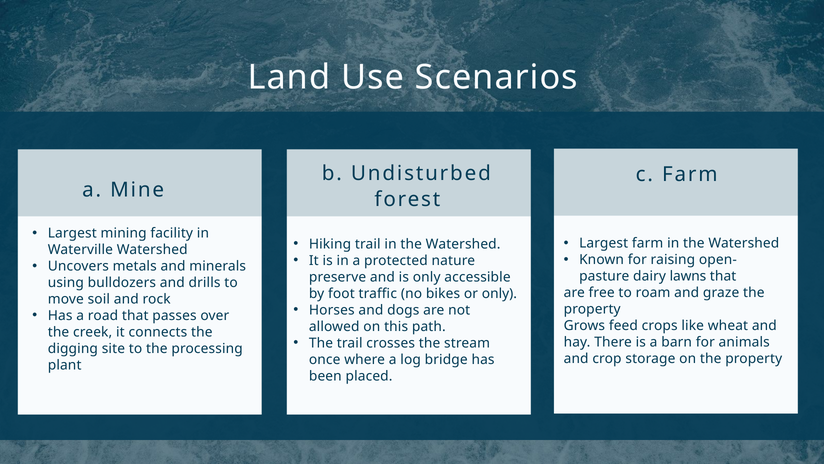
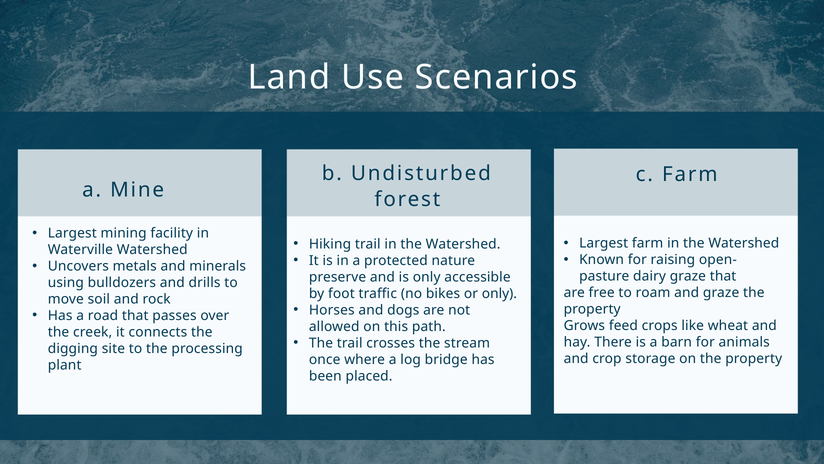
dairy lawns: lawns -> graze
